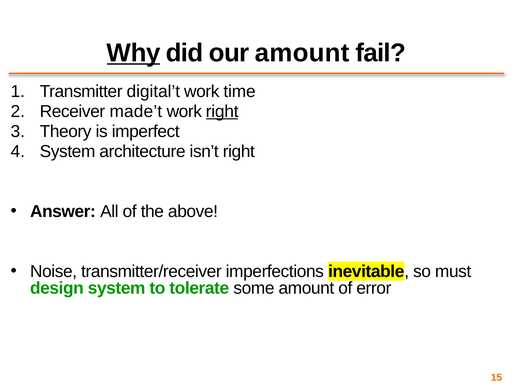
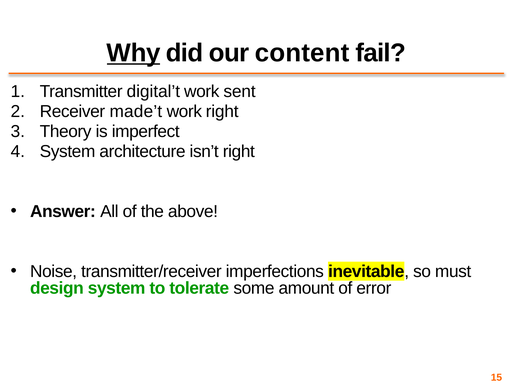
our amount: amount -> content
time: time -> sent
right at (222, 111) underline: present -> none
